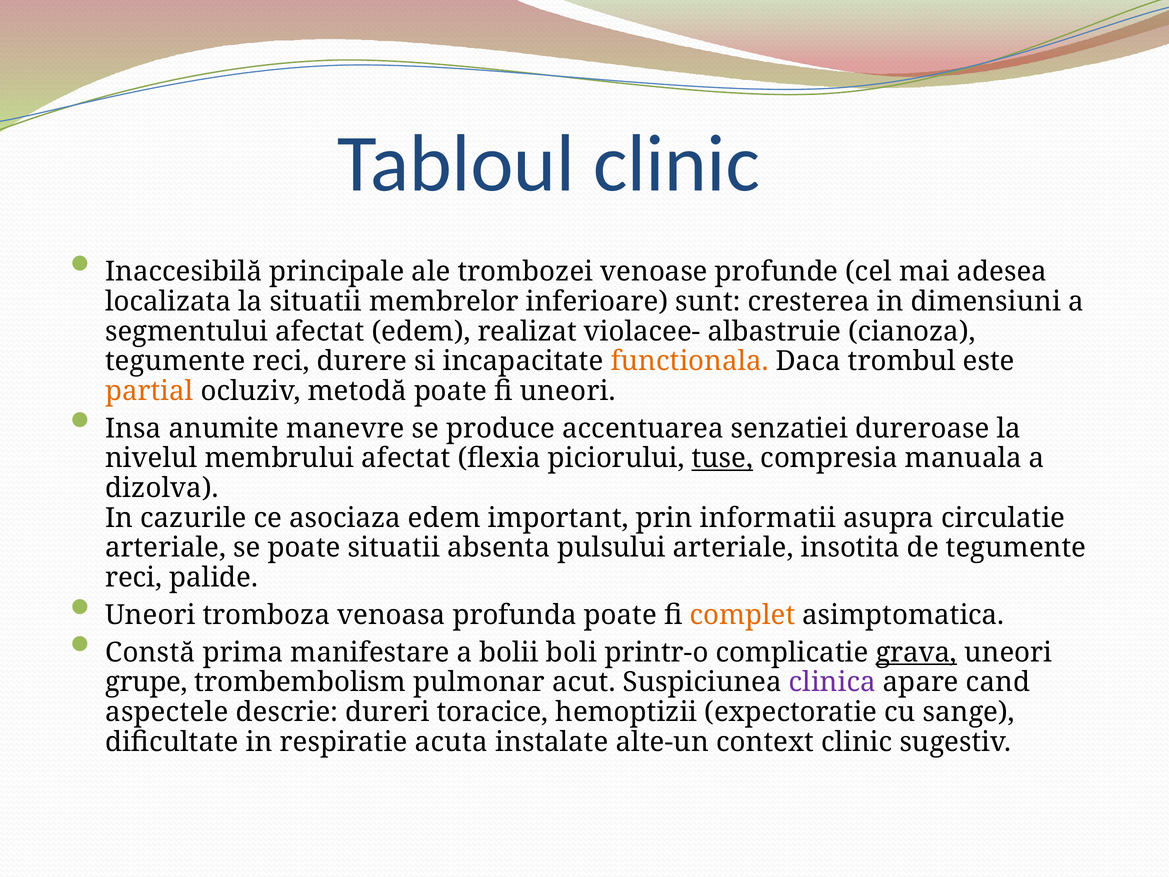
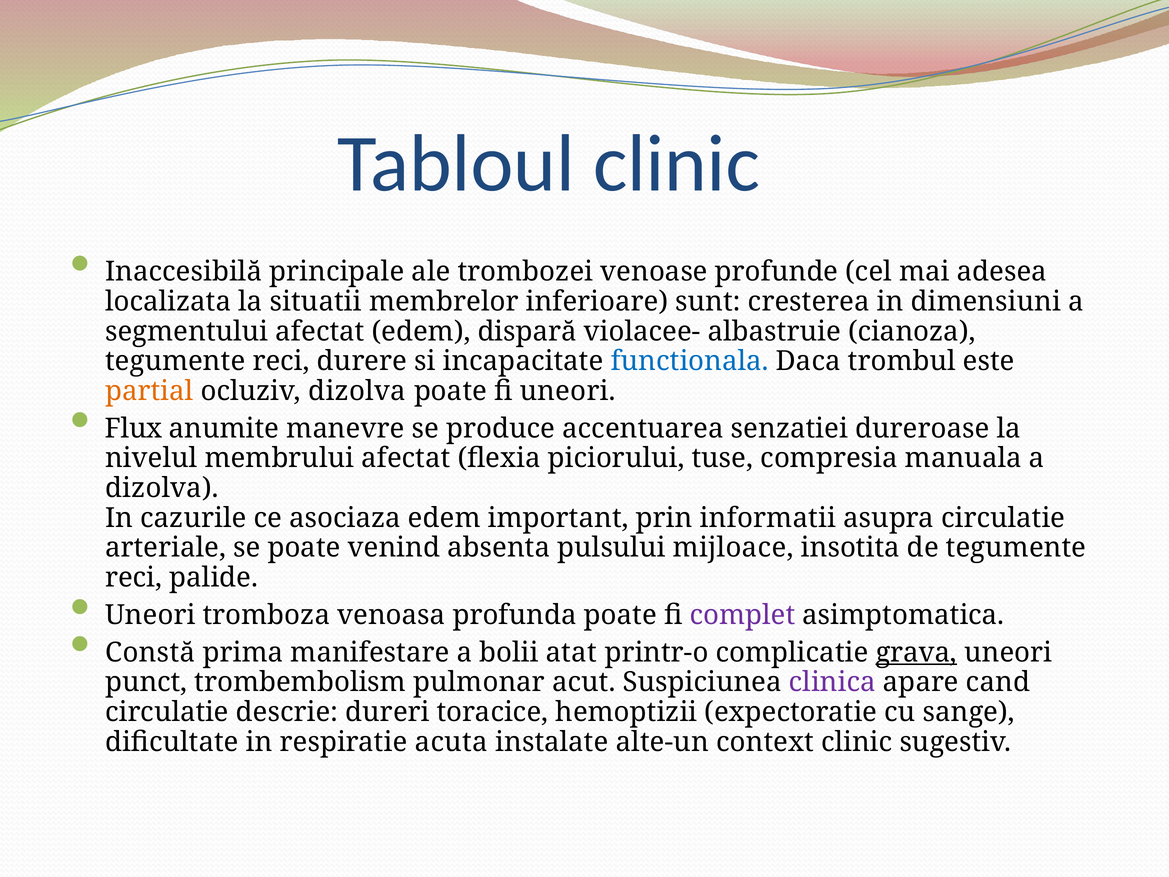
realizat: realizat -> dispară
functionala colour: orange -> blue
ocluziv metodă: metodă -> dizolva
Insa: Insa -> Flux
tuse underline: present -> none
poate situatii: situatii -> venind
pulsului arteriale: arteriale -> mijloace
complet colour: orange -> purple
boli: boli -> atat
grupe: grupe -> punct
aspectele at (167, 712): aspectele -> circulatie
